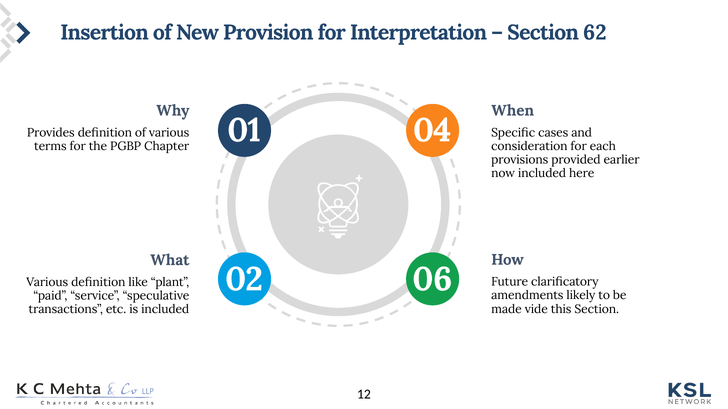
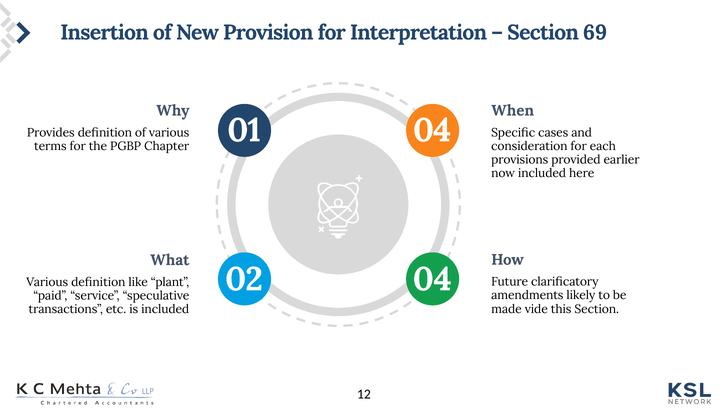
62: 62 -> 69
02 06: 06 -> 04
